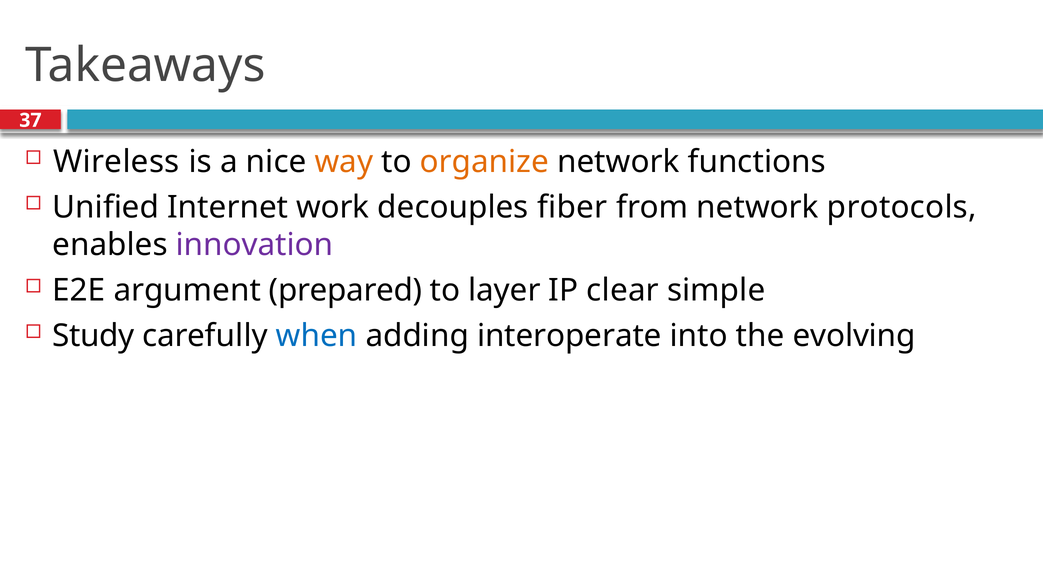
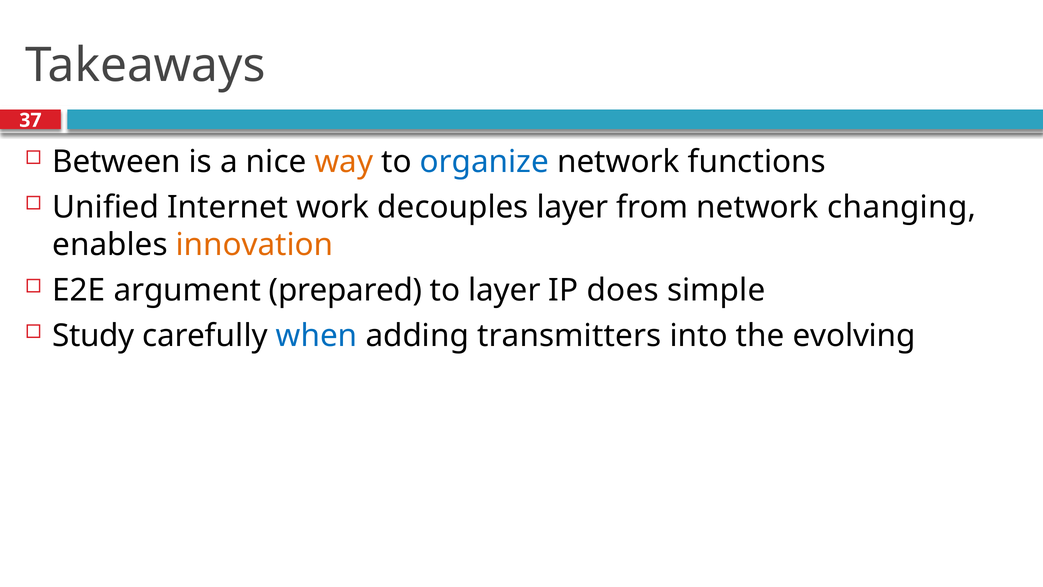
Wireless: Wireless -> Between
organize colour: orange -> blue
decouples fiber: fiber -> layer
protocols: protocols -> changing
innovation colour: purple -> orange
clear: clear -> does
interoperate: interoperate -> transmitters
